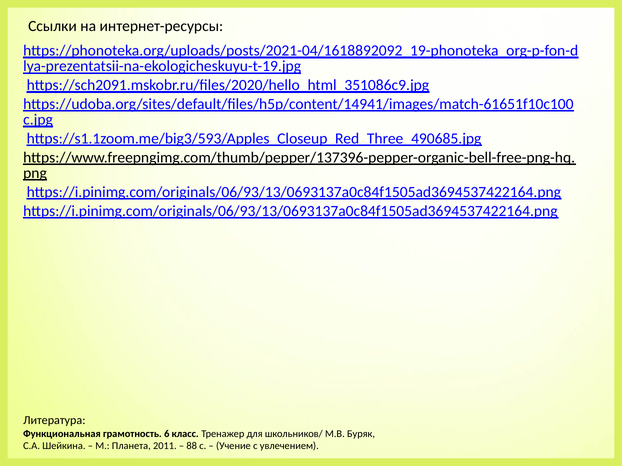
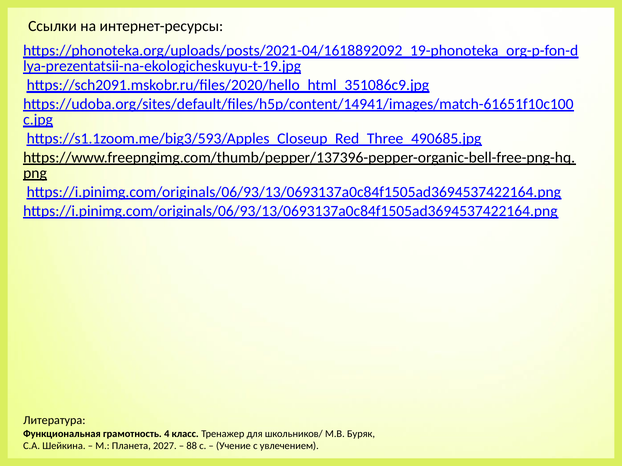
6: 6 -> 4
2011: 2011 -> 2027
